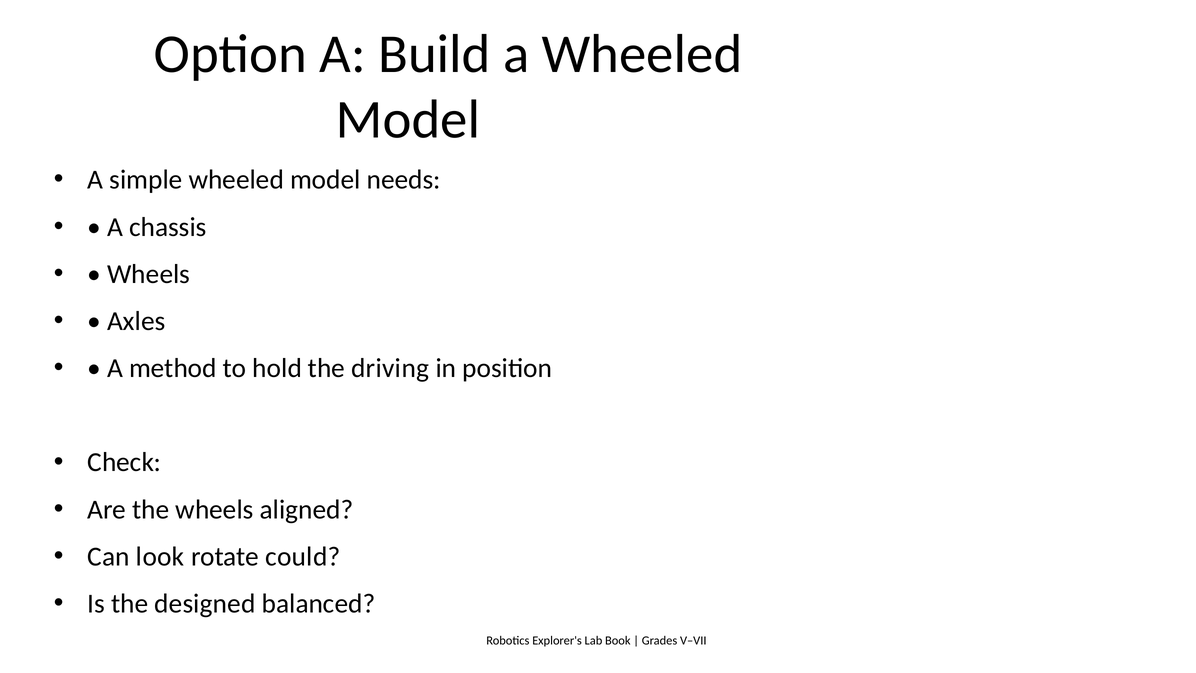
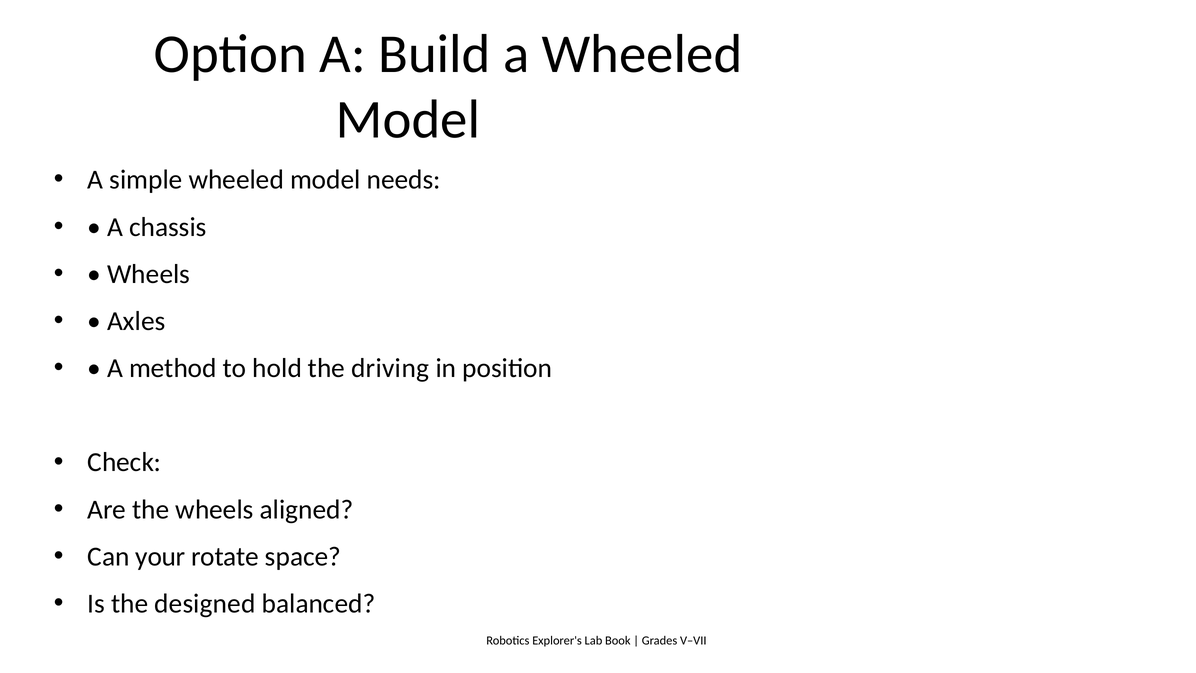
look: look -> your
could: could -> space
